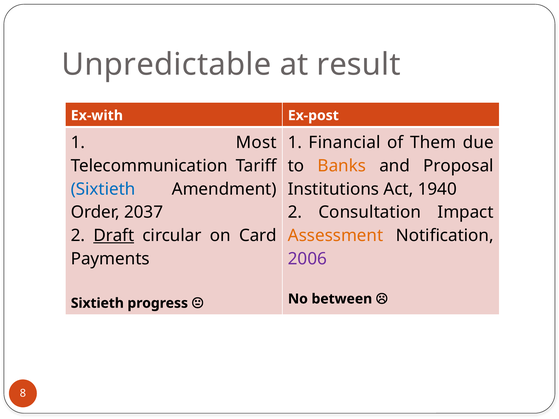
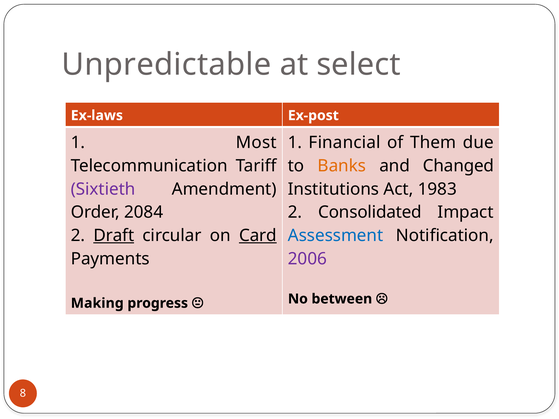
result: result -> select
Ex-with: Ex-with -> Ex-laws
Proposal: Proposal -> Changed
Sixtieth at (103, 189) colour: blue -> purple
1940: 1940 -> 1983
2037: 2037 -> 2084
Consultation: Consultation -> Consolidated
Card underline: none -> present
Assessment colour: orange -> blue
Sixtieth at (97, 303): Sixtieth -> Making
